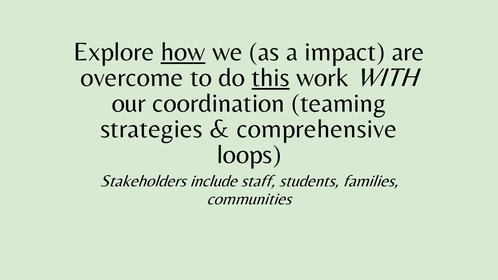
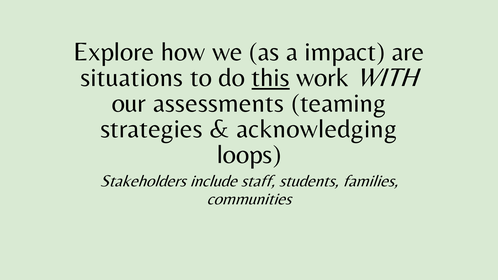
how underline: present -> none
overcome: overcome -> situations
coordination: coordination -> assessments
comprehensive: comprehensive -> acknowledging
